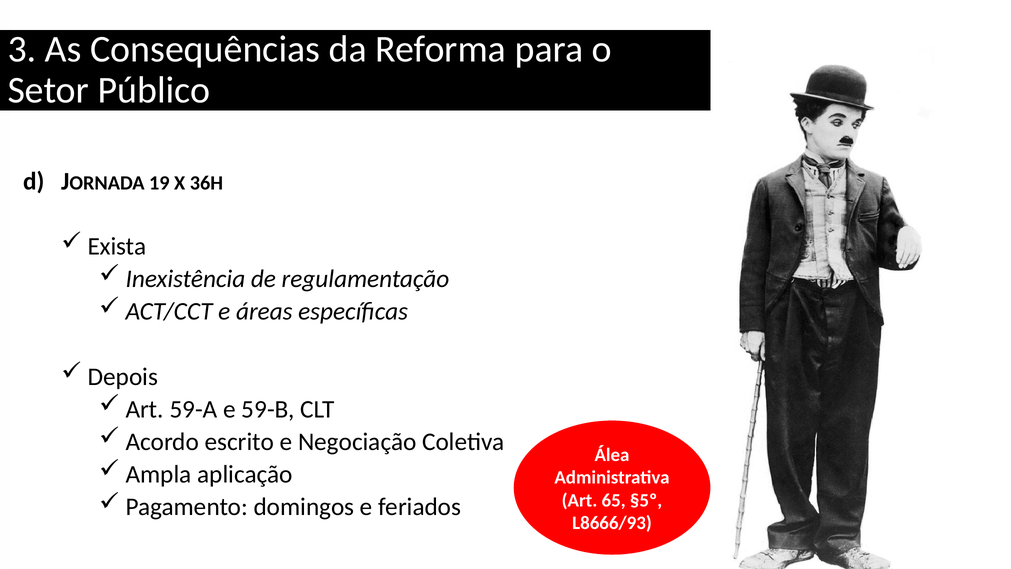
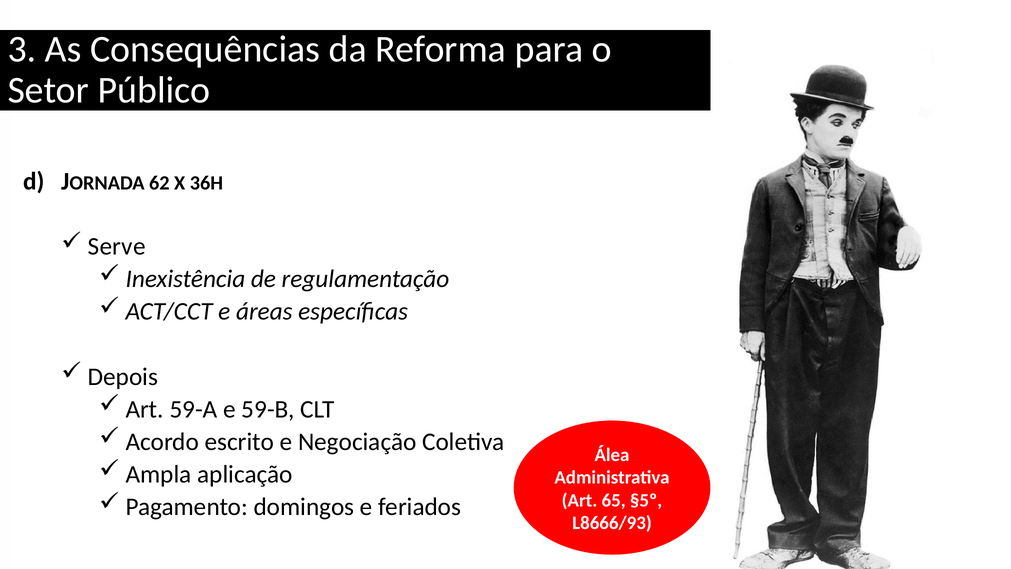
19: 19 -> 62
Exista: Exista -> Serve
